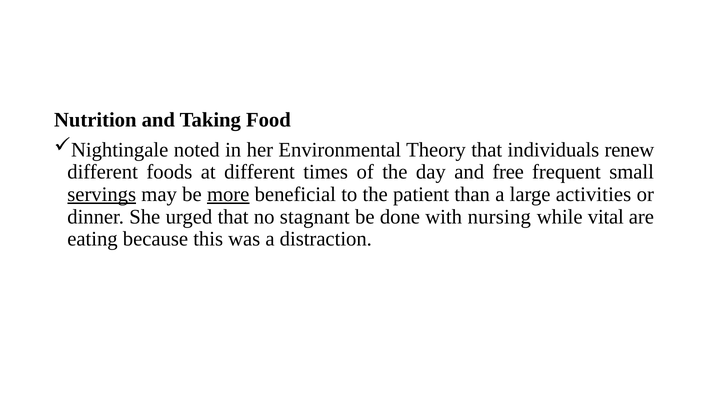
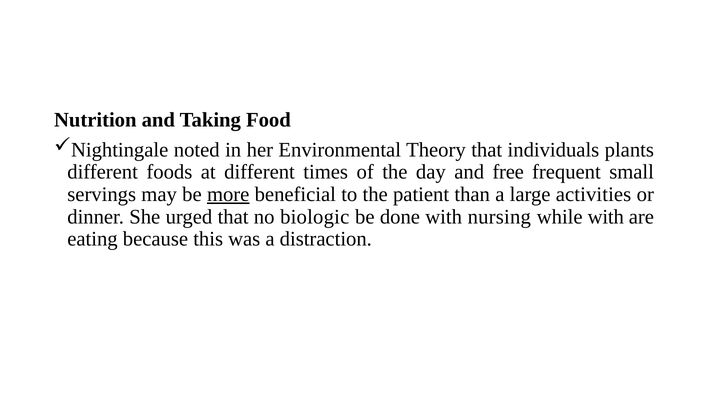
renew: renew -> plants
servings underline: present -> none
stagnant: stagnant -> biologic
while vital: vital -> with
